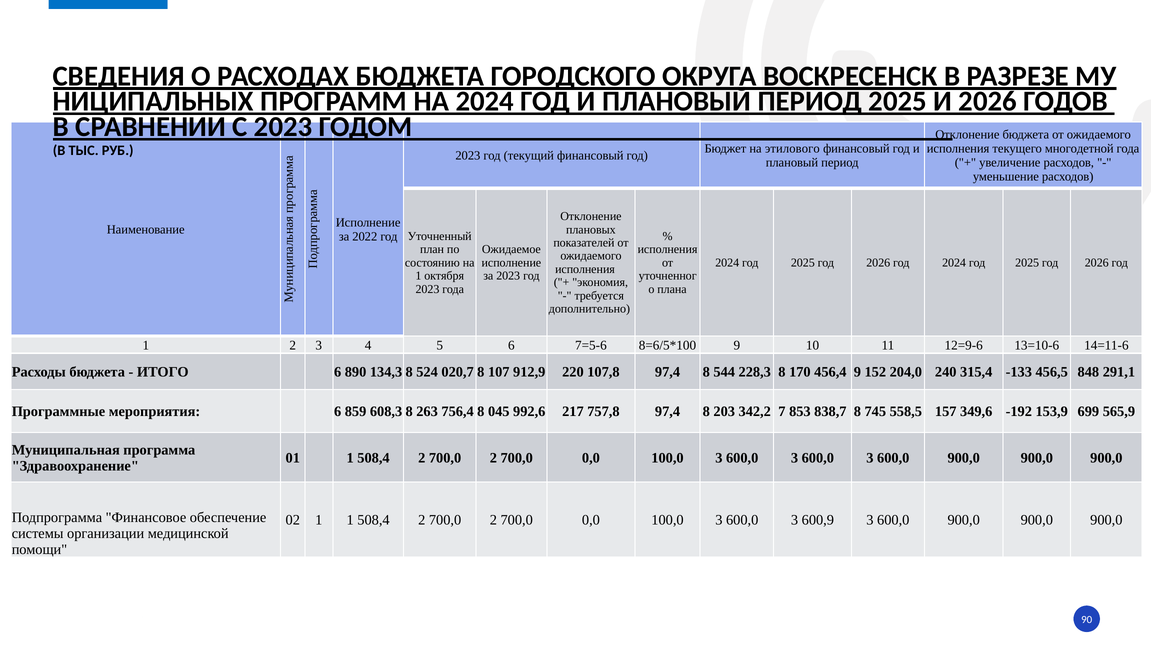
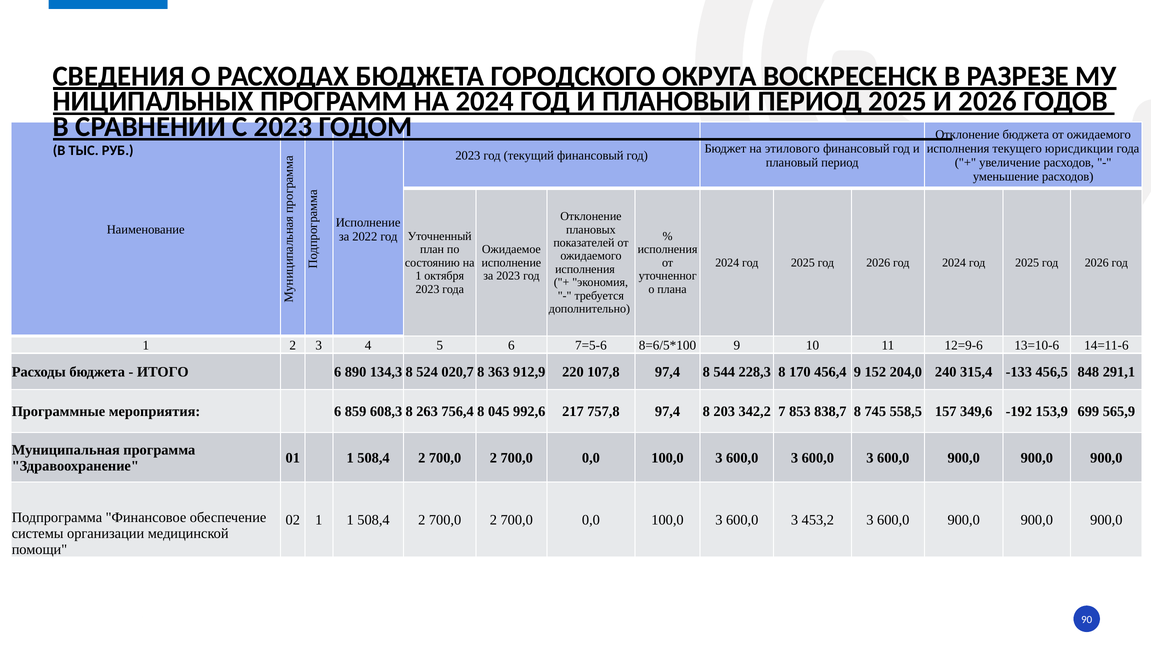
многодетной: многодетной -> юрисдикции
107: 107 -> 363
600,9: 600,9 -> 453,2
